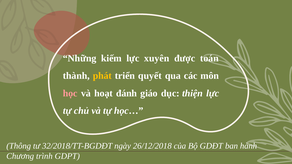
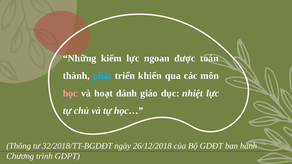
xuyên: xuyên -> ngoan
phát colour: yellow -> light blue
quyết: quyết -> khiến
thiện: thiện -> nhiệt
